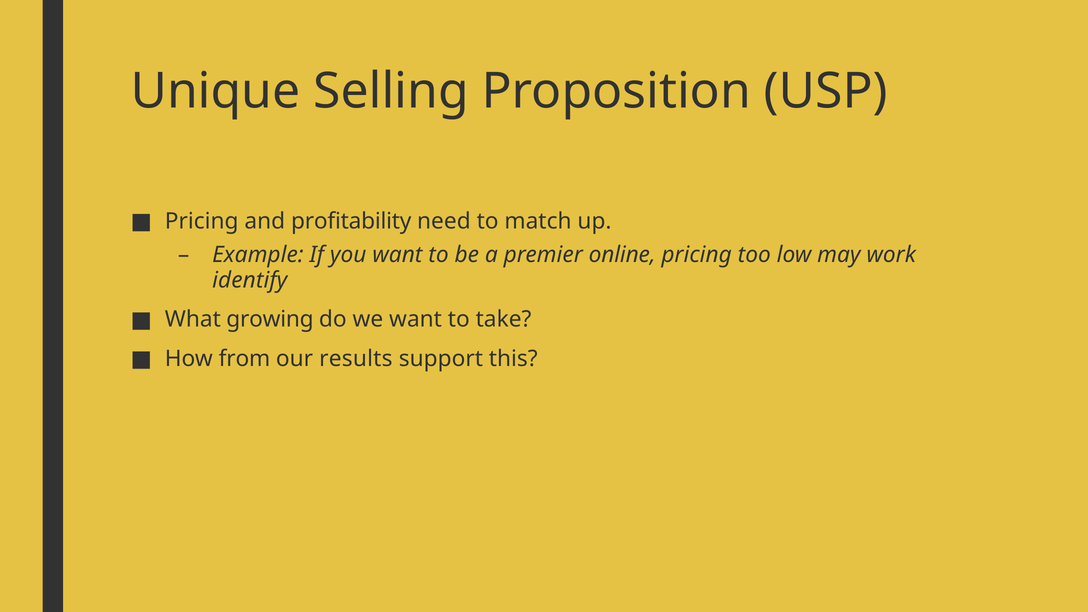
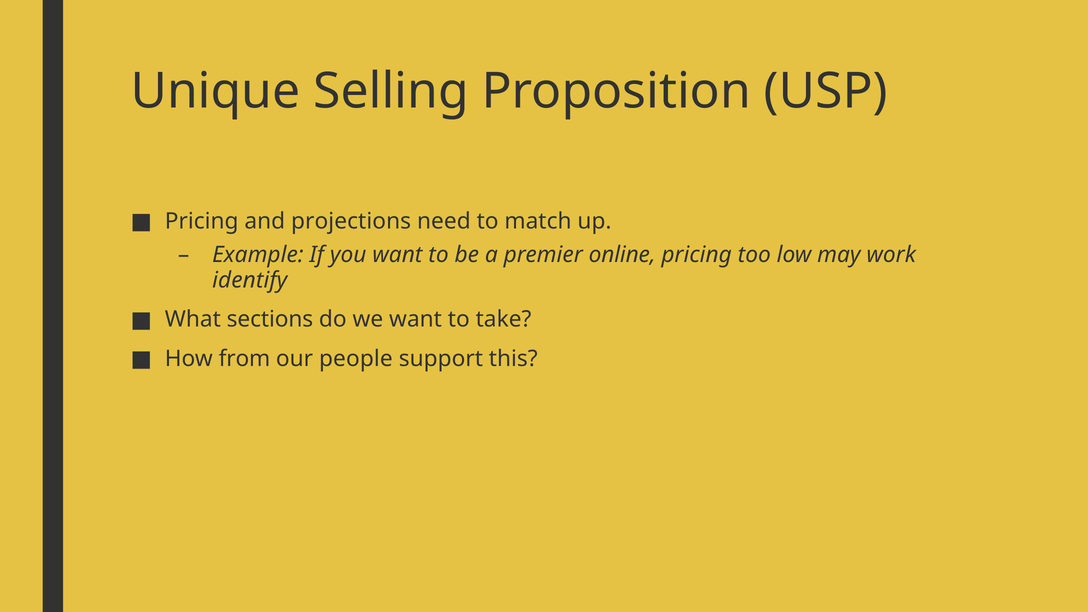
profitability: profitability -> projections
growing: growing -> sections
results: results -> people
